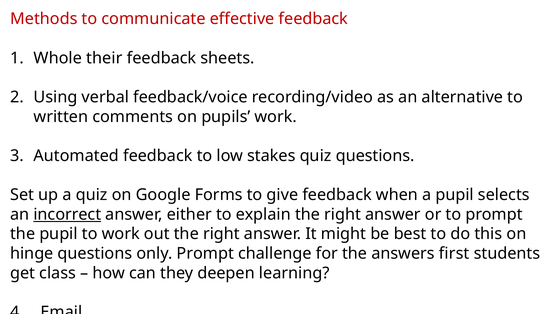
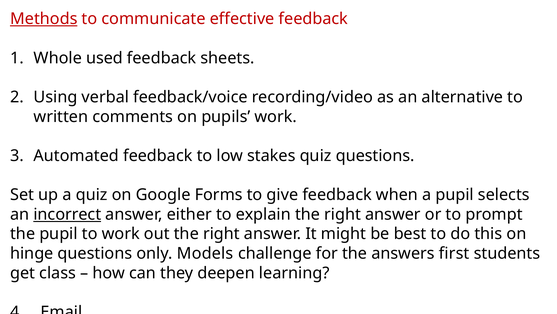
Methods underline: none -> present
their: their -> used
only Prompt: Prompt -> Models
